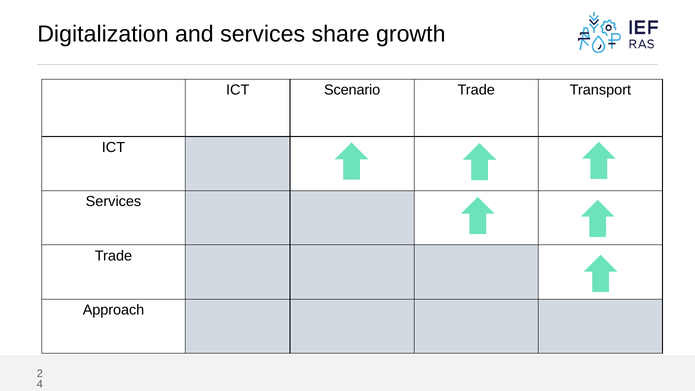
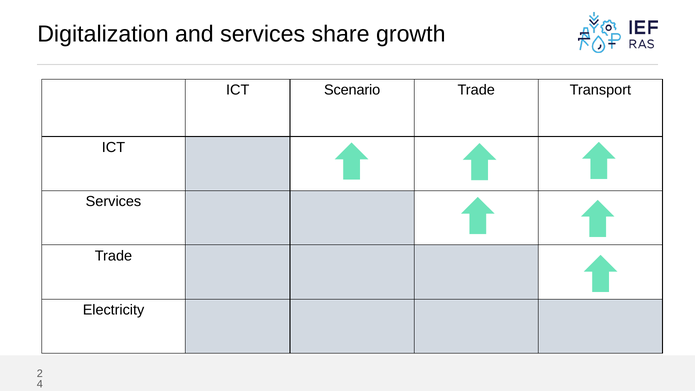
Approach: Approach -> Electricity
